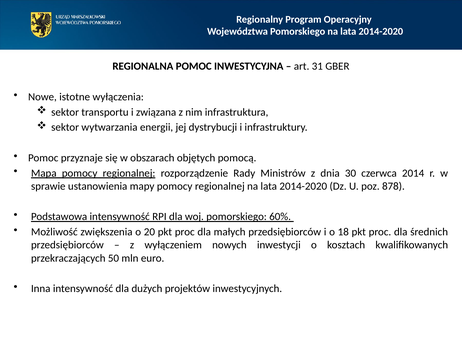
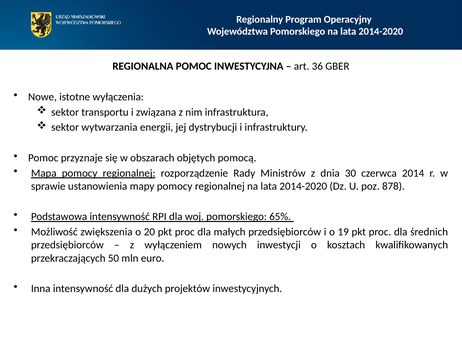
31: 31 -> 36
60%: 60% -> 65%
18: 18 -> 19
